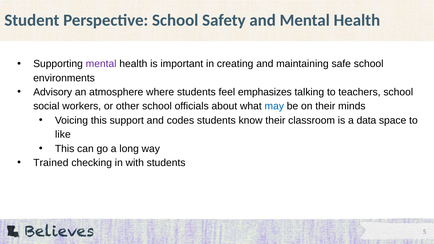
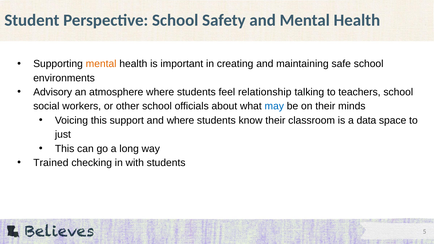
mental at (101, 64) colour: purple -> orange
emphasizes: emphasizes -> relationship
and codes: codes -> where
like: like -> just
